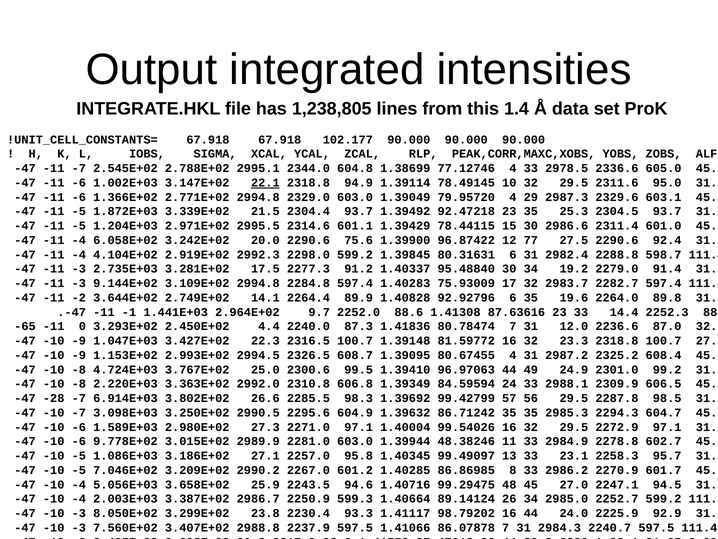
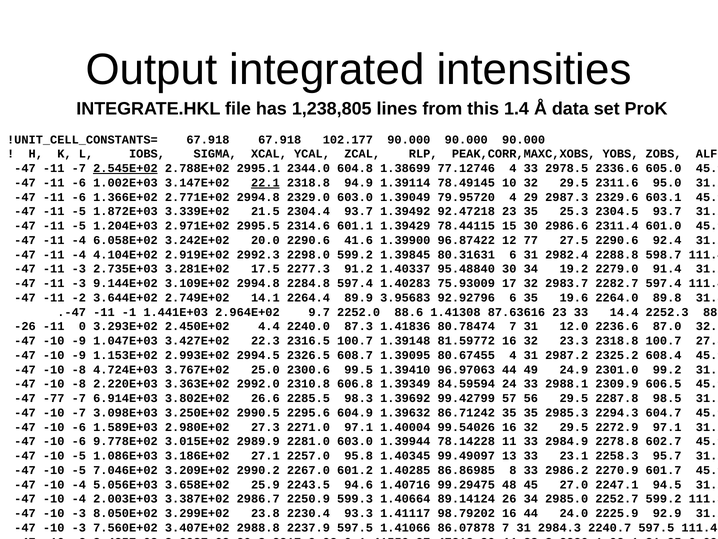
2.545E+02 underline: none -> present
75.6: 75.6 -> 41.6
1.40828: 1.40828 -> 3.95683
-65: -65 -> -26
-28: -28 -> -77
48.38246: 48.38246 -> 78.14228
